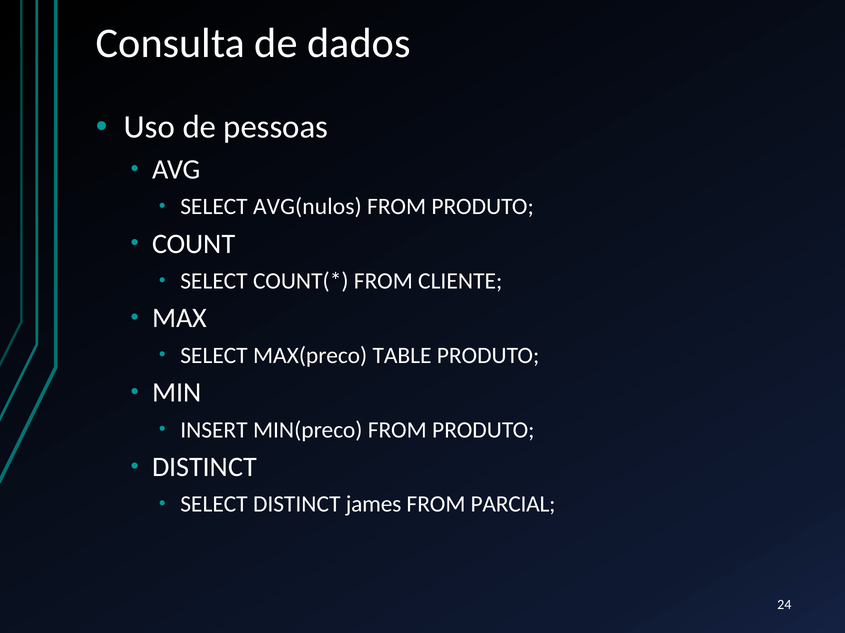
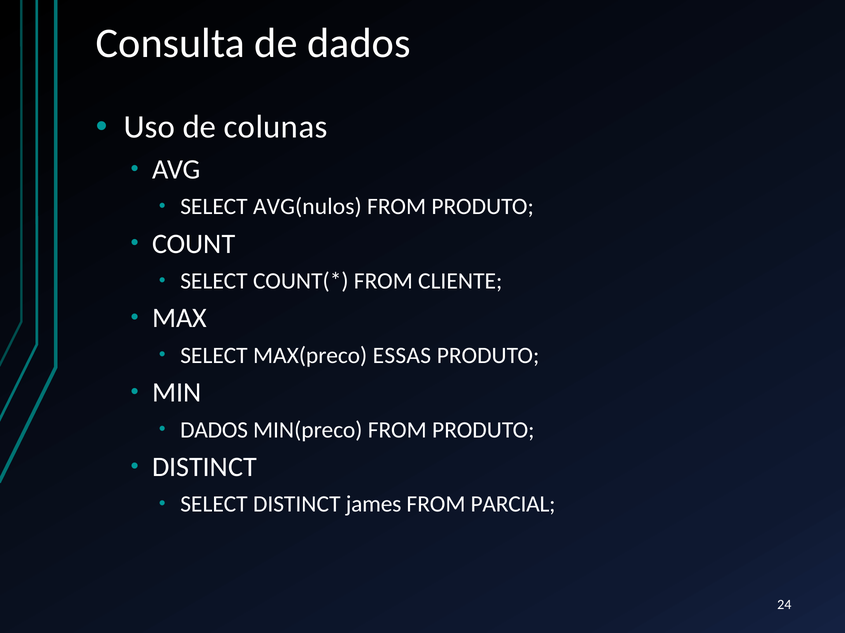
pessoas: pessoas -> colunas
TABLE: TABLE -> ESSAS
INSERT at (214, 430): INSERT -> DADOS
